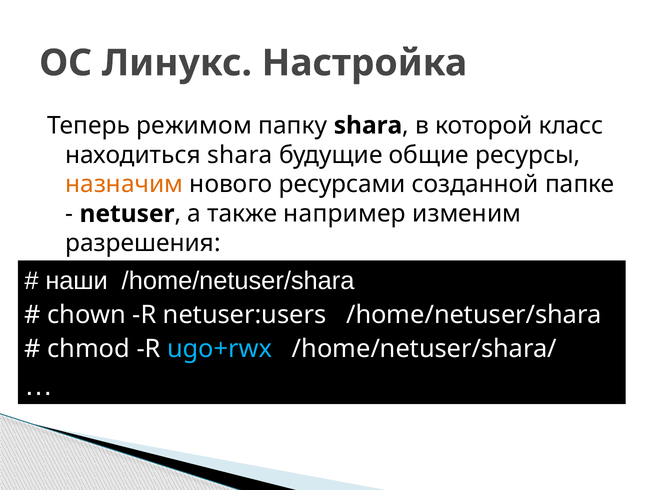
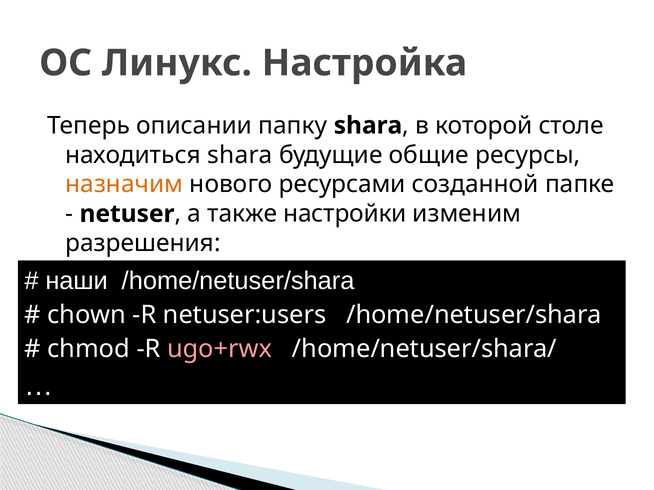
режимом: режимом -> описании
класс: класс -> столе
например: например -> настройки
ugo+rwx colour: light blue -> pink
